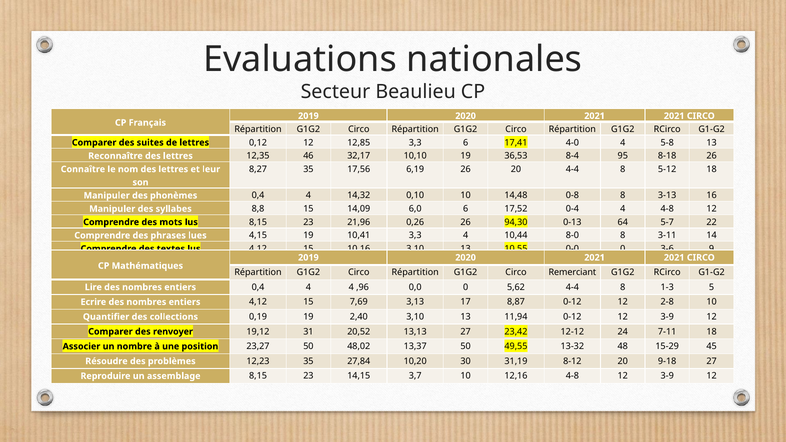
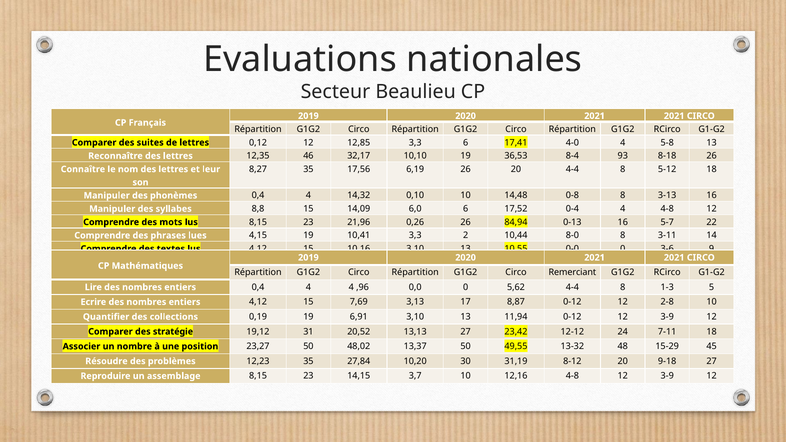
95: 95 -> 93
94,30: 94,30 -> 84,94
0-13 64: 64 -> 16
3,3 4: 4 -> 2
2,40: 2,40 -> 6,91
renvoyer: renvoyer -> stratégie
